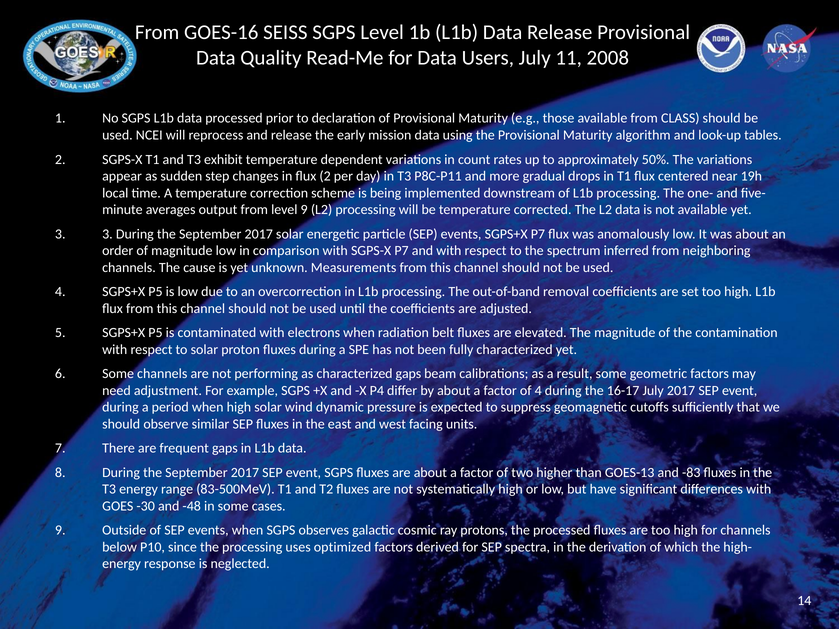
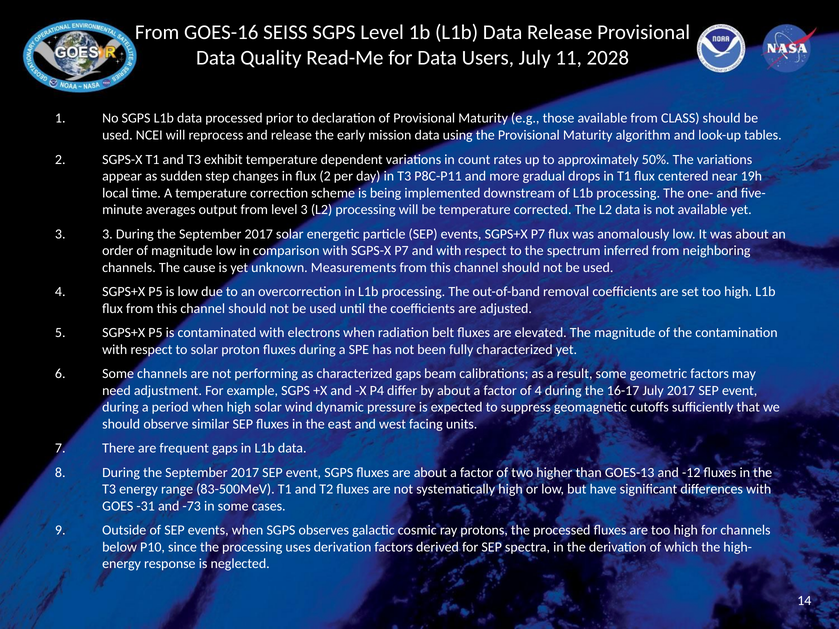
2008: 2008 -> 2028
level 9: 9 -> 3
-83: -83 -> -12
-30: -30 -> -31
-48: -48 -> -73
uses optimized: optimized -> derivation
